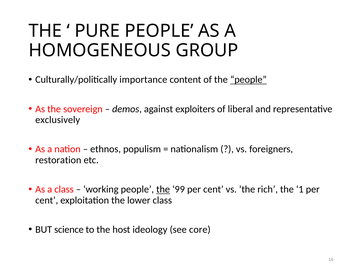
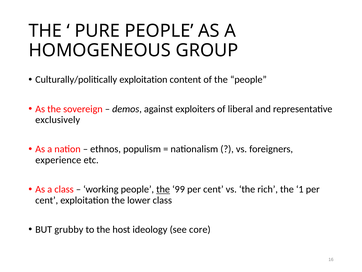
Culturally/politically importance: importance -> exploitation
people at (248, 79) underline: present -> none
restoration: restoration -> experience
science: science -> grubby
